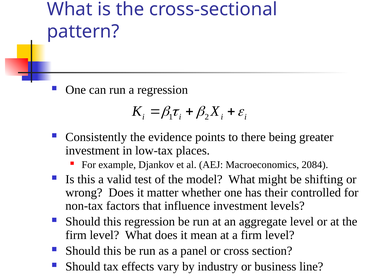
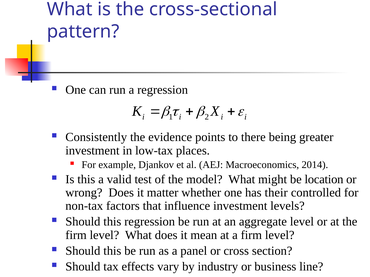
2084: 2084 -> 2014
shifting: shifting -> location
